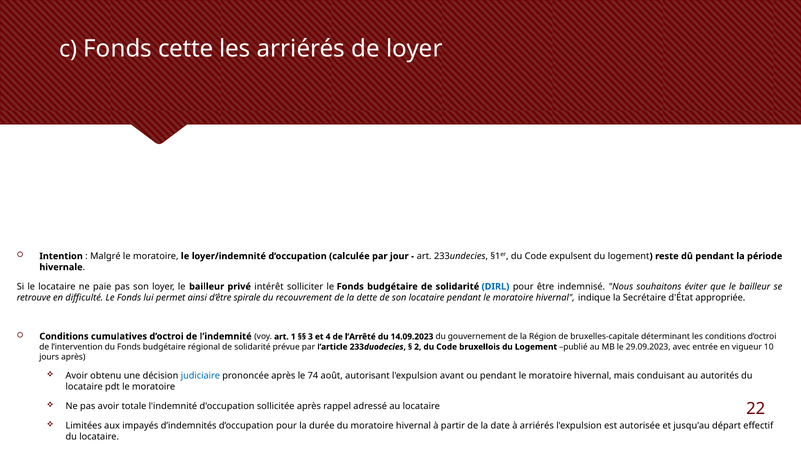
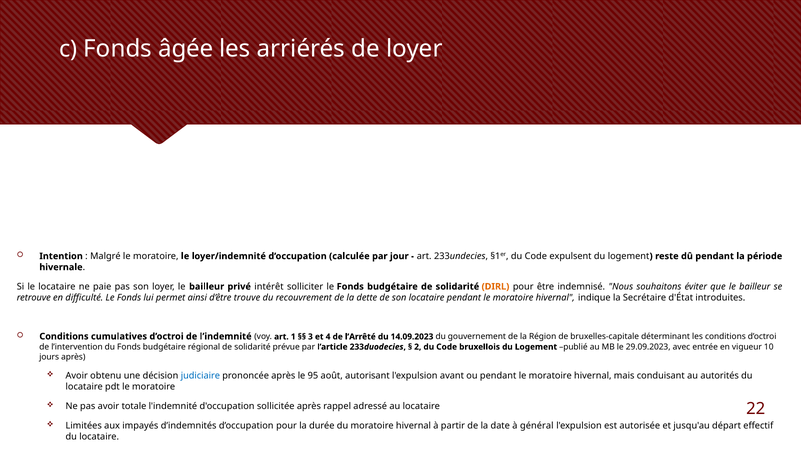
cette: cette -> âgée
DIRL colour: blue -> orange
spirale: spirale -> trouve
appropriée: appropriée -> introduites
74: 74 -> 95
à arriérés: arriérés -> général
